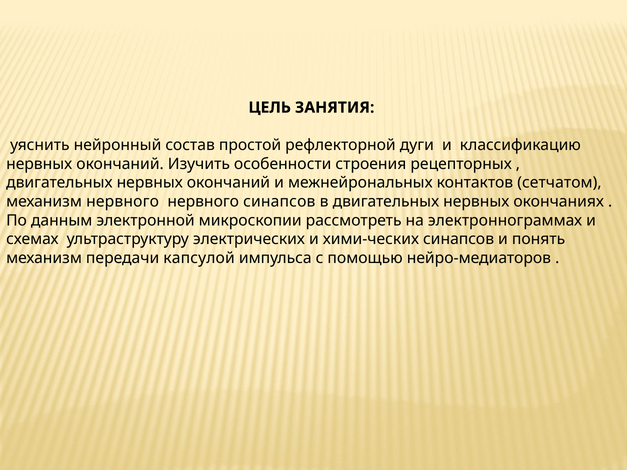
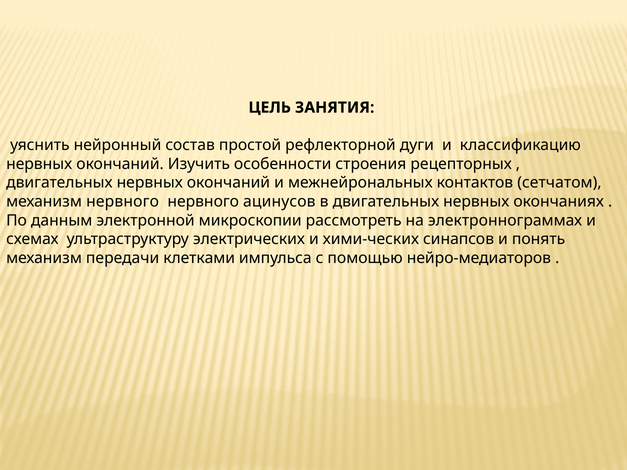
нервного синапсов: синапсов -> ацинусов
капсулой: капсулой -> клетками
